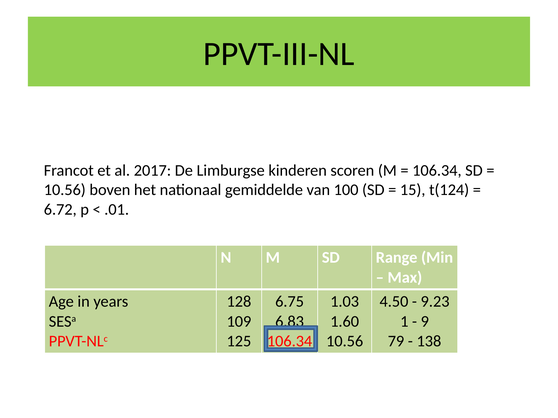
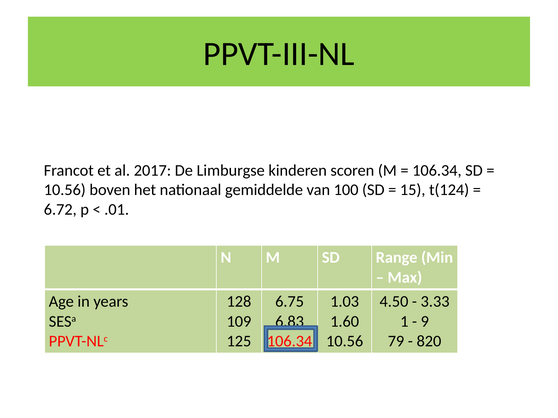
9.23: 9.23 -> 3.33
138: 138 -> 820
